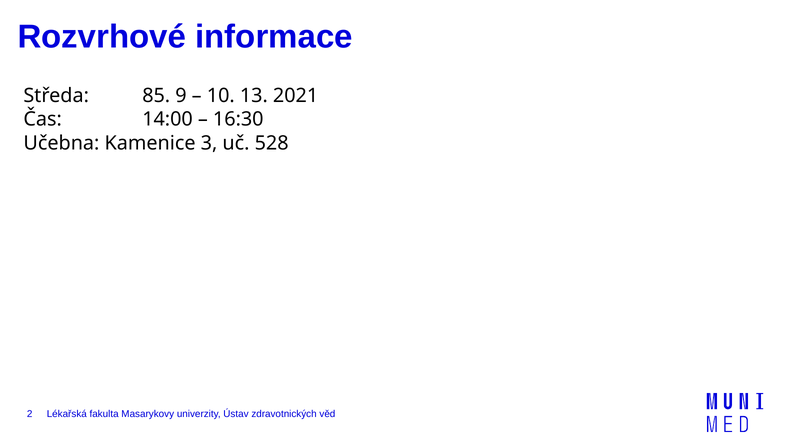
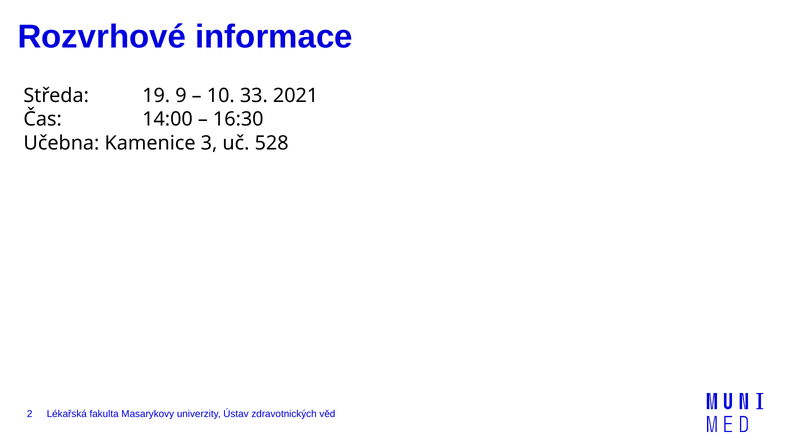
85: 85 -> 19
13: 13 -> 33
